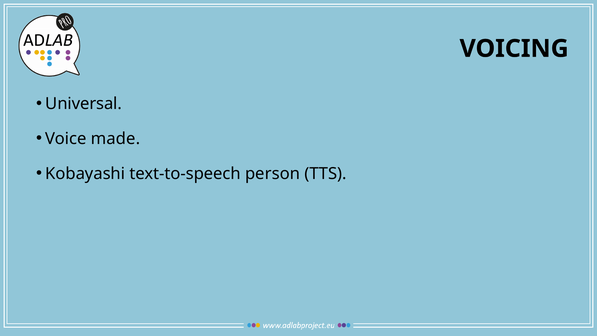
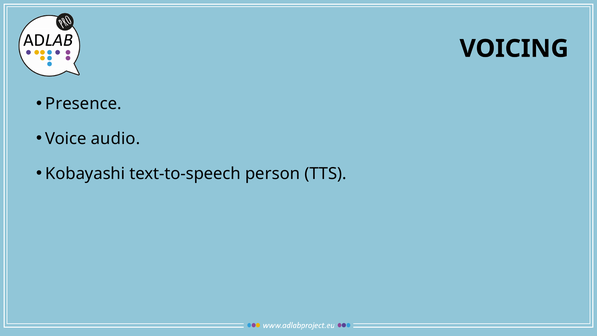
Universal: Universal -> Presence
made: made -> audio
